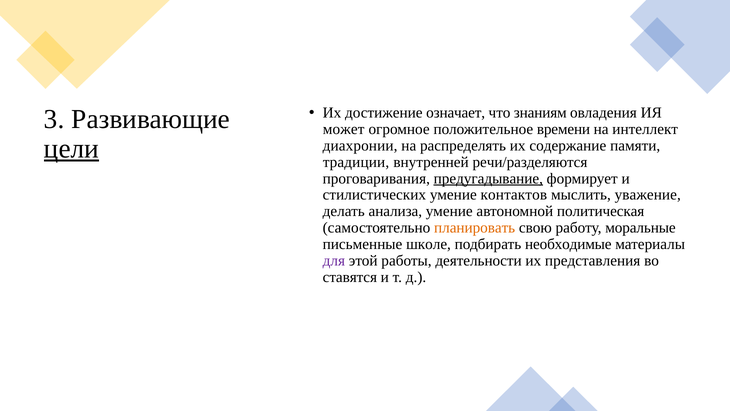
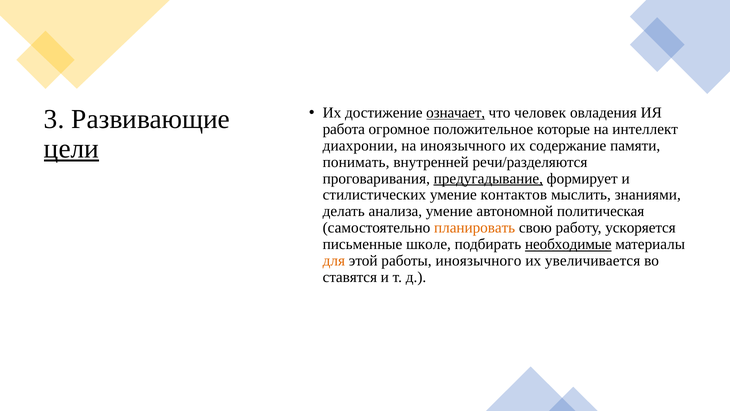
означает underline: none -> present
знаниям: знаниям -> человек
может: может -> работа
времени: времени -> которые
на распределять: распределять -> иноязычного
традиции: традиции -> понимать
уважение: уважение -> знаниями
моральные: моральные -> ускоряется
необходимые underline: none -> present
для colour: purple -> orange
работы деятельности: деятельности -> иноязычного
представления: представления -> увеличивается
